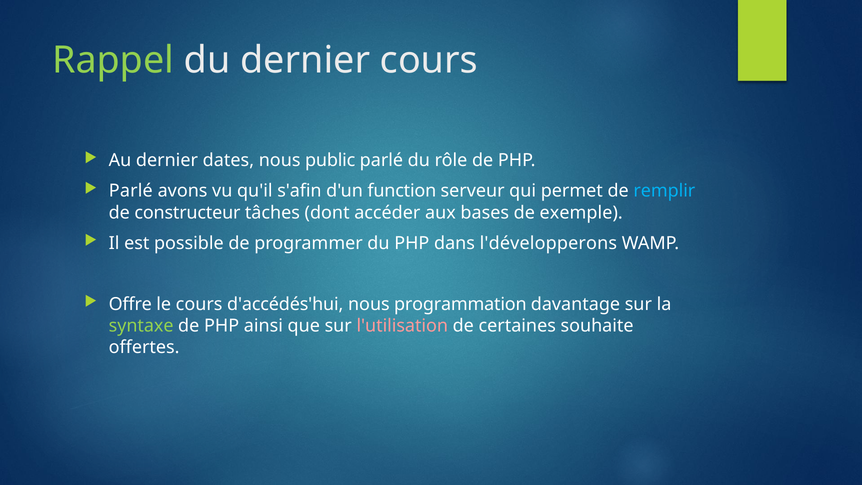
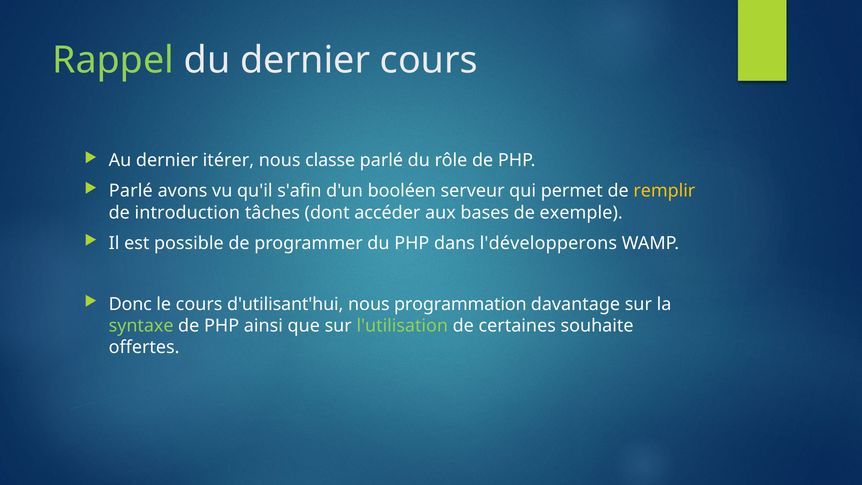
dates: dates -> itérer
public: public -> classe
function: function -> booléen
remplir colour: light blue -> yellow
constructeur: constructeur -> introduction
Offre: Offre -> Donc
d'accédés'hui: d'accédés'hui -> d'utilisant'hui
l'utilisation colour: pink -> light green
